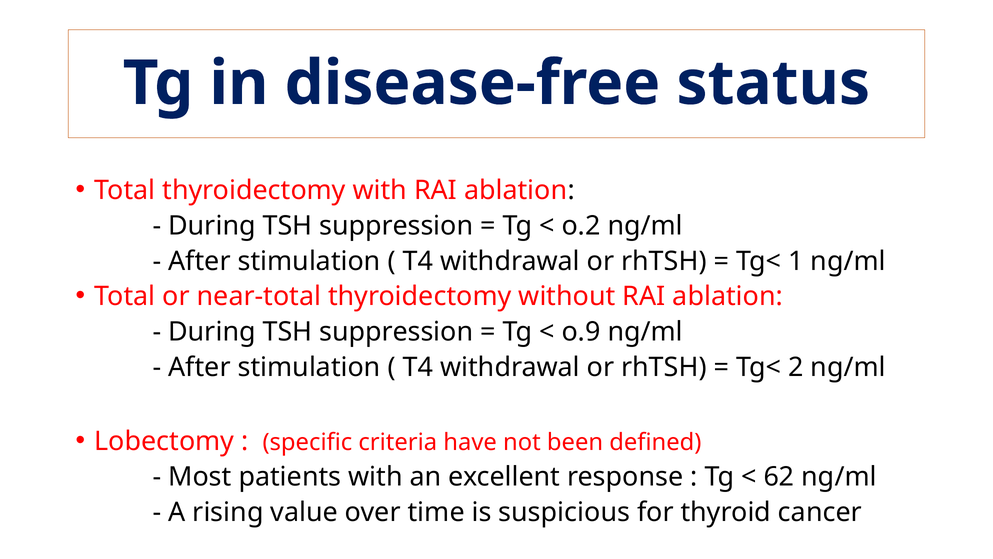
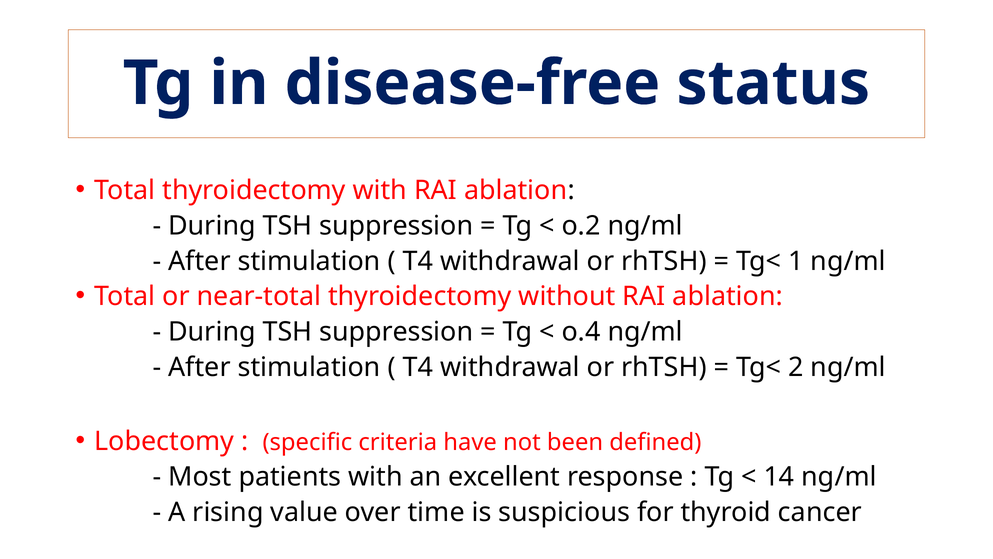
o.9: o.9 -> o.4
62: 62 -> 14
